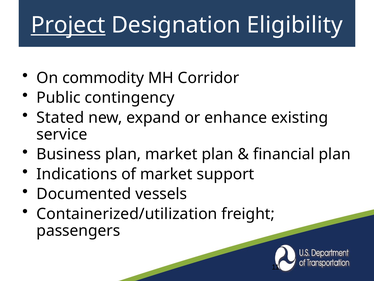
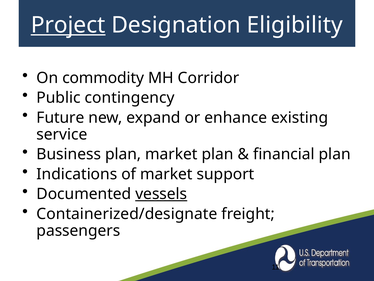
Stated: Stated -> Future
vessels underline: none -> present
Containerized/utilization: Containerized/utilization -> Containerized/designate
